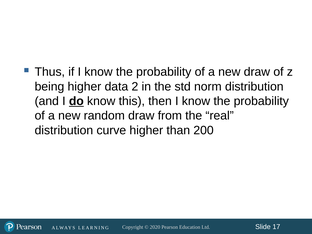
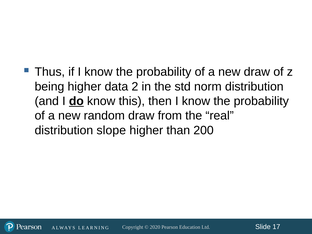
curve: curve -> slope
